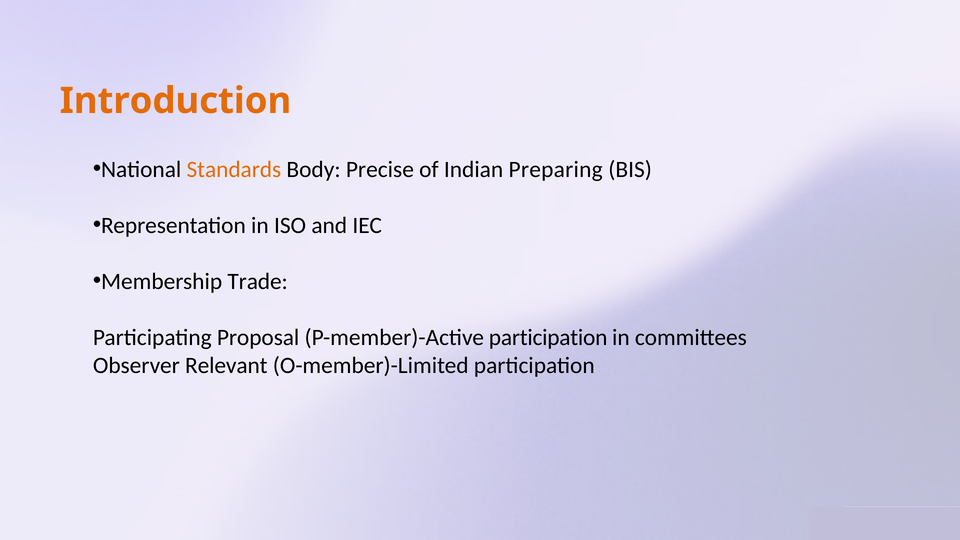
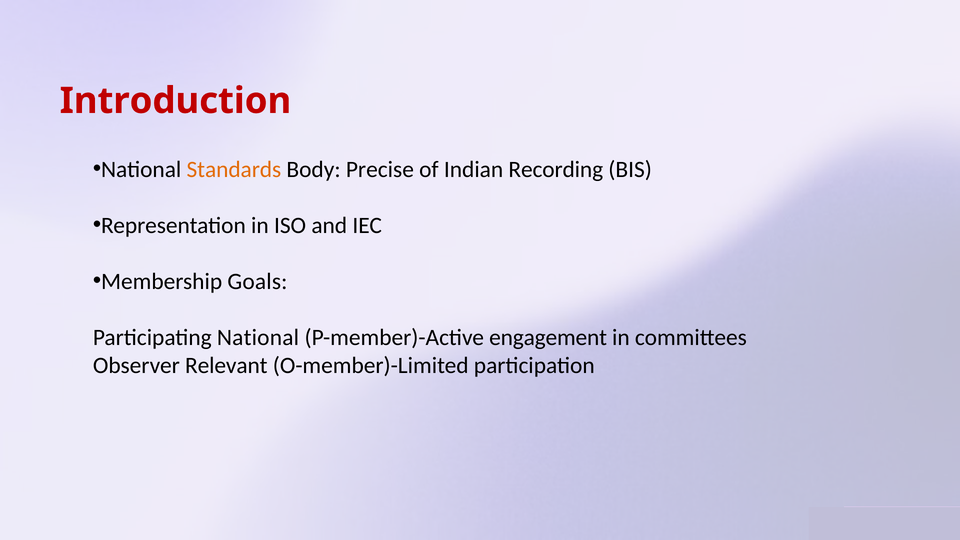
Introduction colour: orange -> red
Preparing: Preparing -> Recording
Trade: Trade -> Goals
Participating Proposal: Proposal -> National
P-member)-Active participation: participation -> engagement
